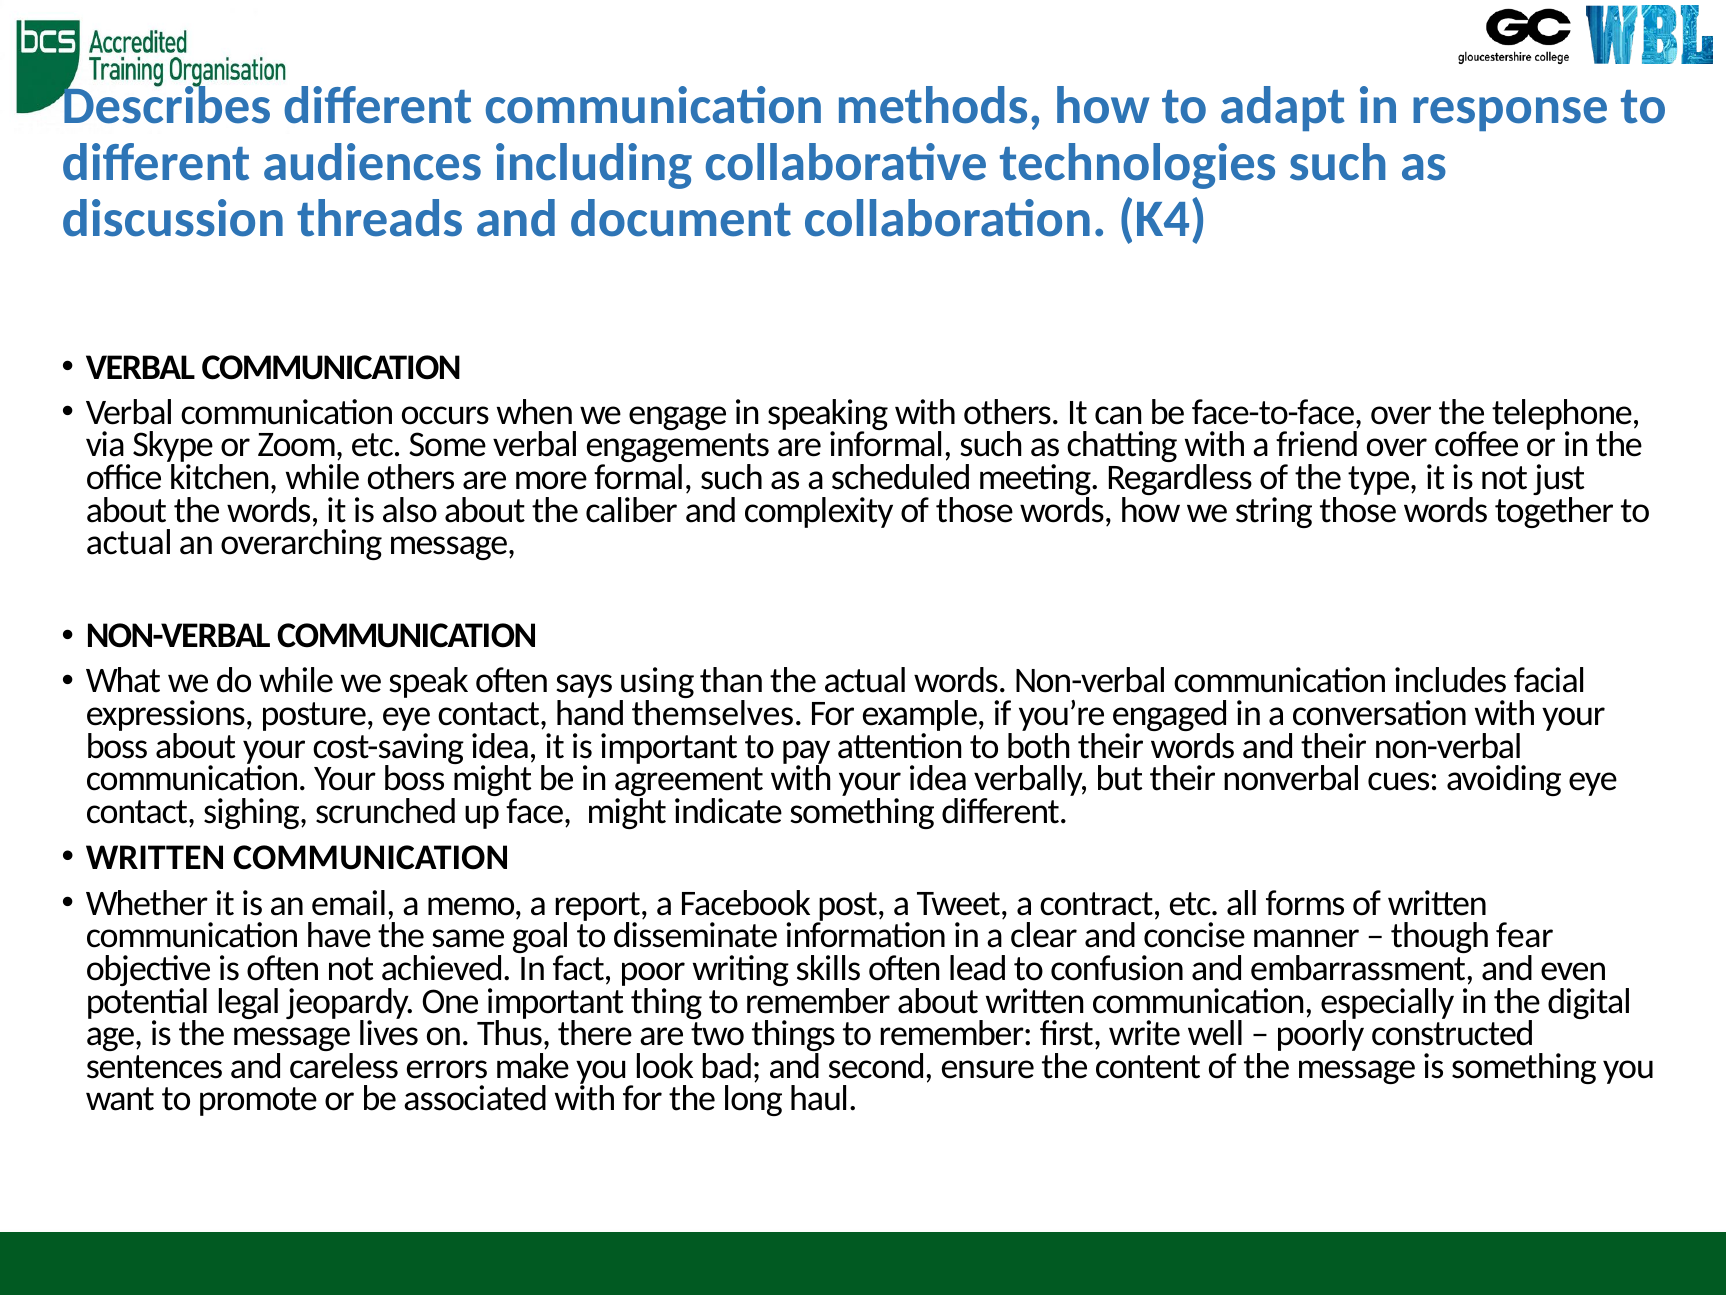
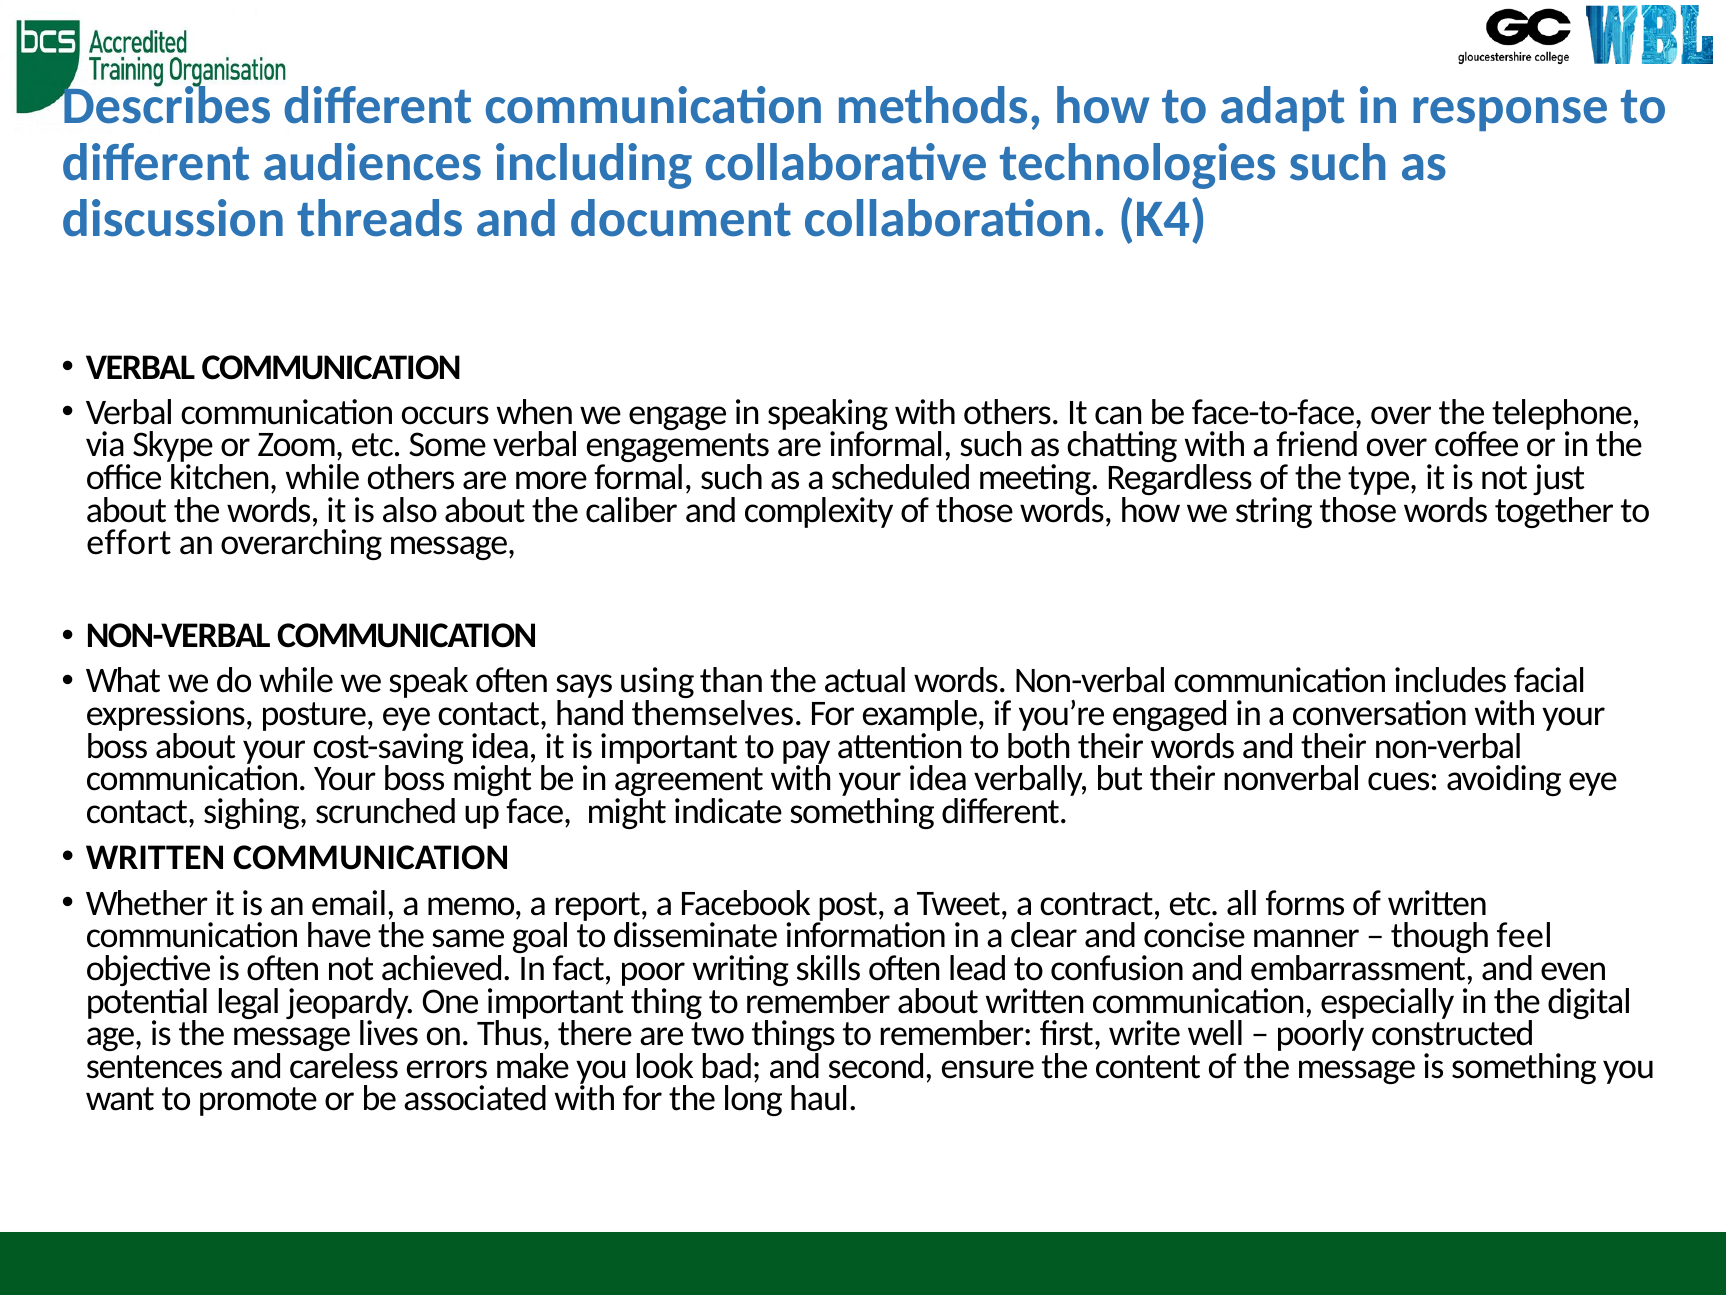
actual at (129, 543): actual -> effort
fear: fear -> feel
